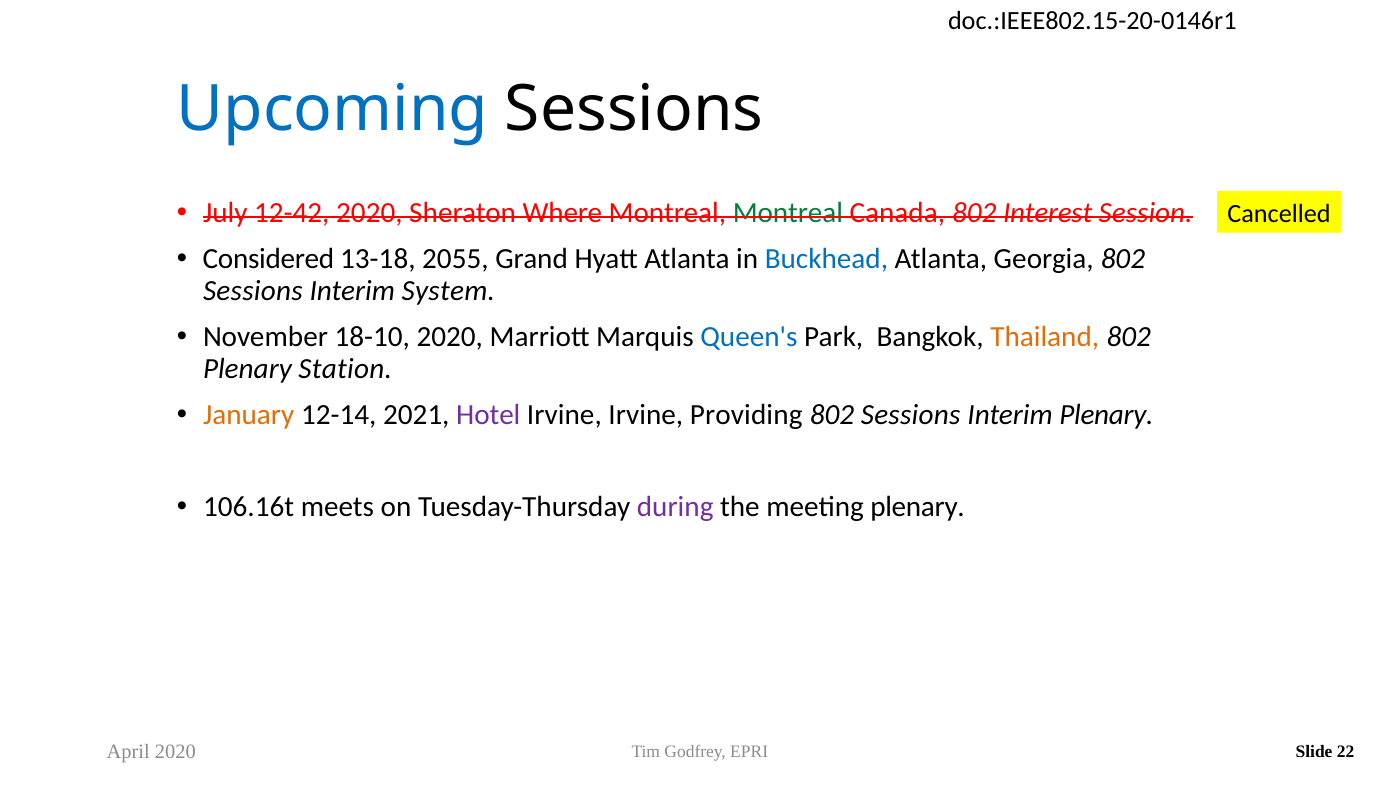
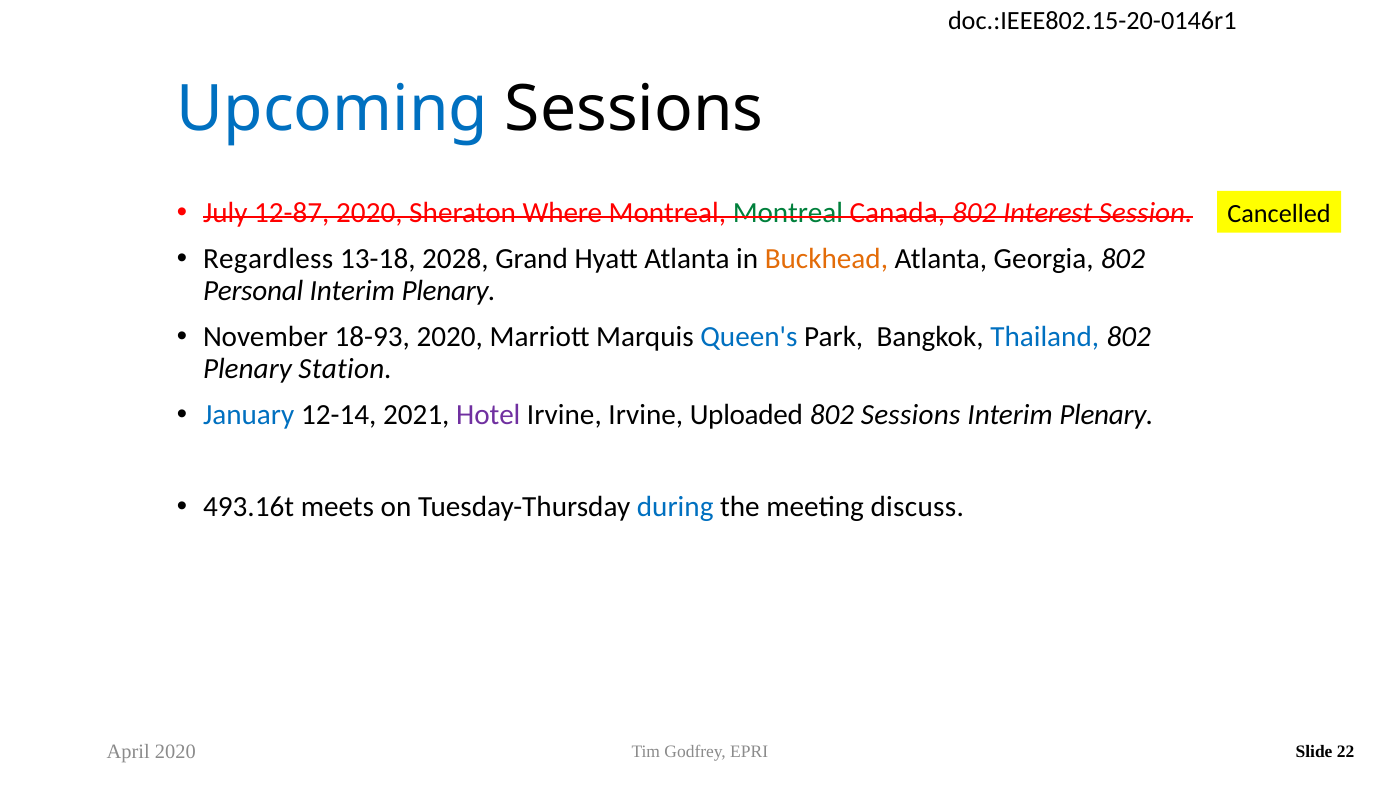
12-42: 12-42 -> 12-87
Considered: Considered -> Regardless
2055: 2055 -> 2028
Buckhead colour: blue -> orange
Sessions at (253, 291): Sessions -> Personal
System at (448, 291): System -> Plenary
18-10: 18-10 -> 18-93
Thailand colour: orange -> blue
January colour: orange -> blue
Providing: Providing -> Uploaded
106.16t: 106.16t -> 493.16t
during colour: purple -> blue
meeting plenary: plenary -> discuss
